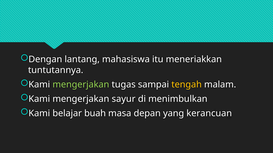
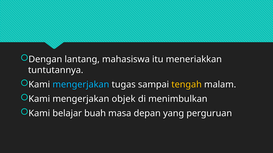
mengerjakan at (81, 85) colour: light green -> light blue
sayur: sayur -> objek
kerancuan: kerancuan -> perguruan
